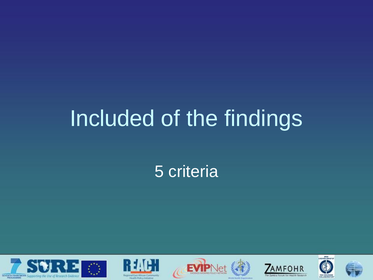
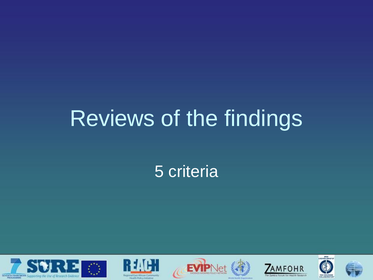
Included: Included -> Reviews
